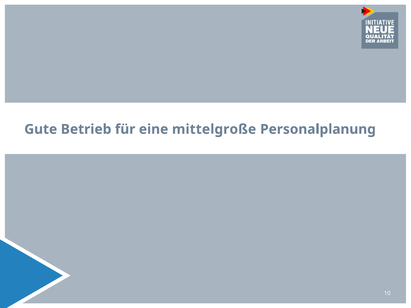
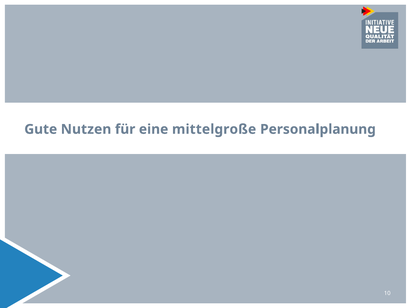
Betrieb: Betrieb -> Nutzen
